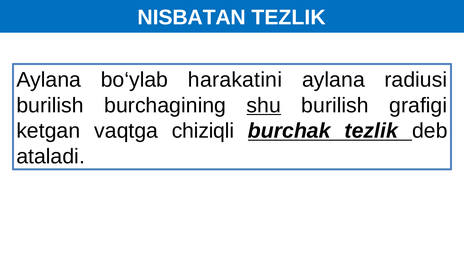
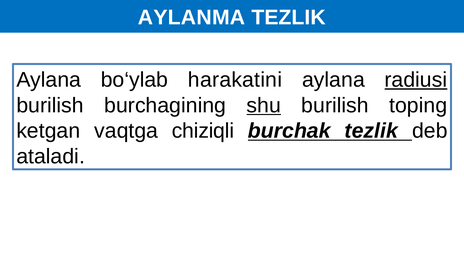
NISBATAN: NISBATAN -> AYLANMA
radiusi underline: none -> present
grafigi: grafigi -> toping
